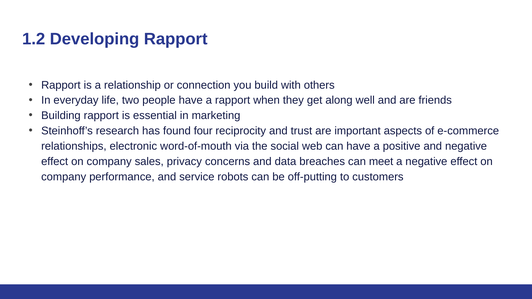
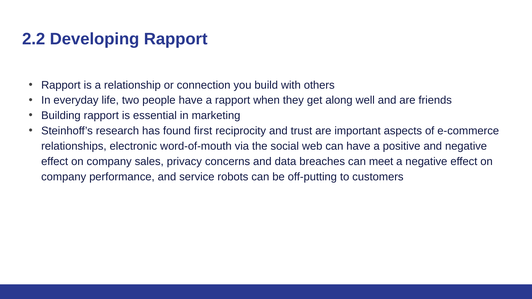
1.2: 1.2 -> 2.2
four: four -> first
